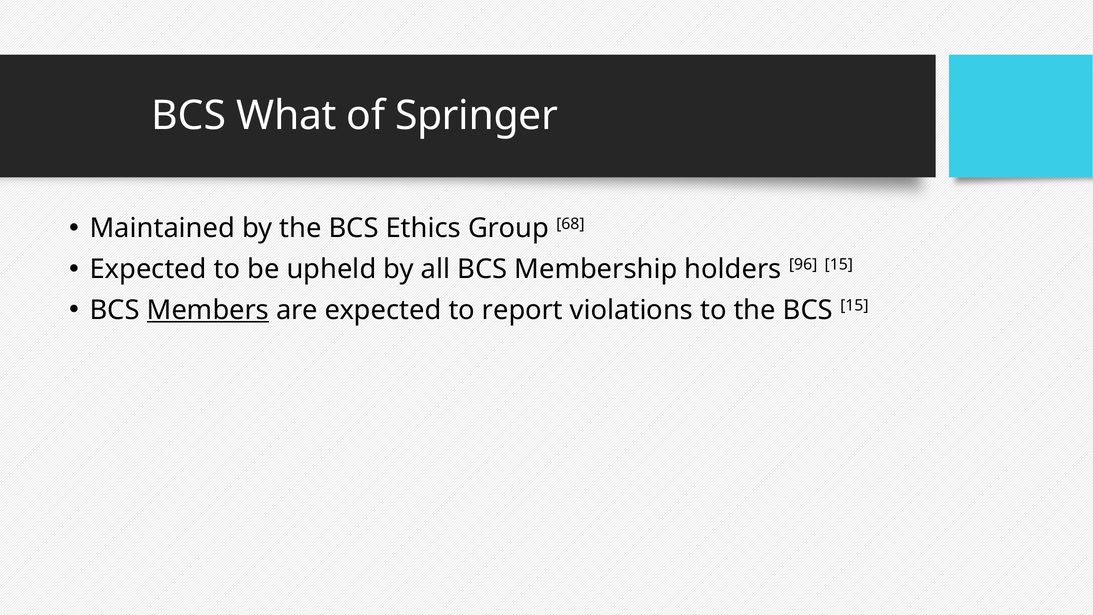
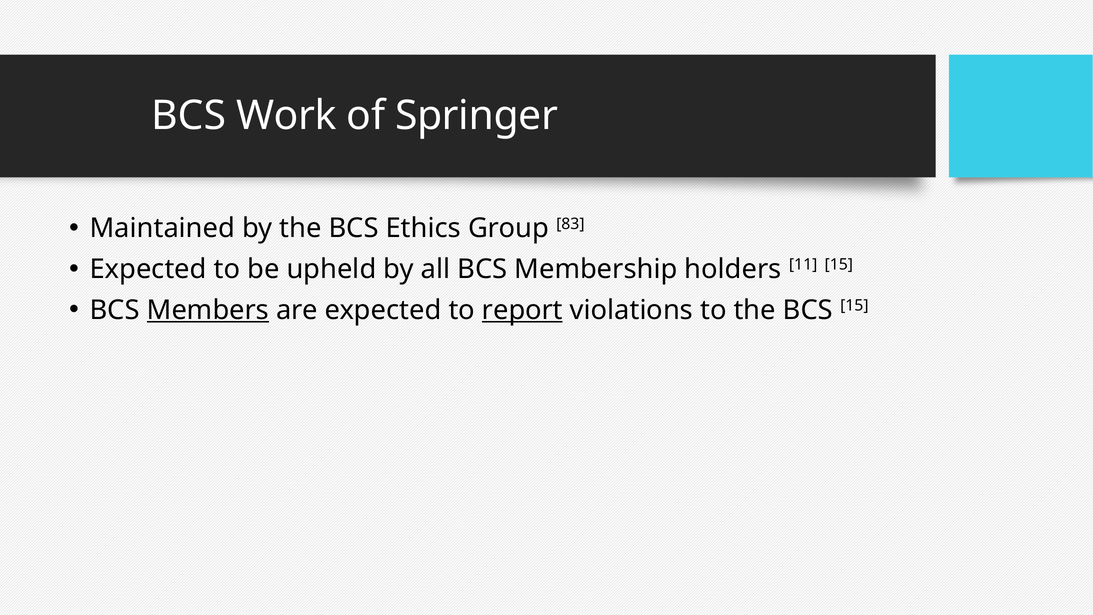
What: What -> Work
68: 68 -> 83
96: 96 -> 11
report underline: none -> present
